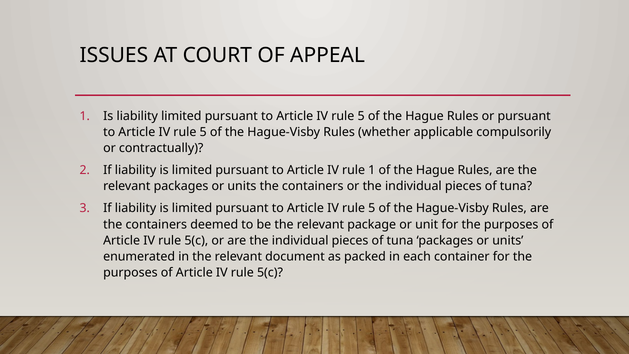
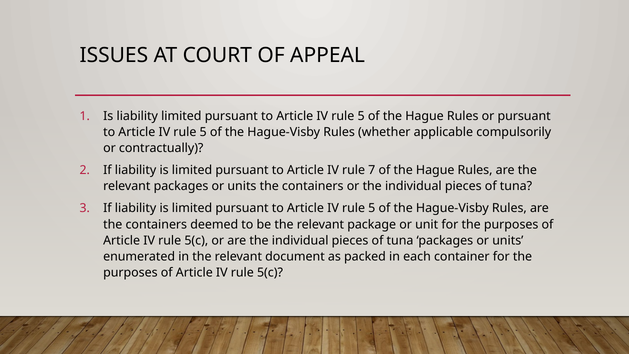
rule 1: 1 -> 7
